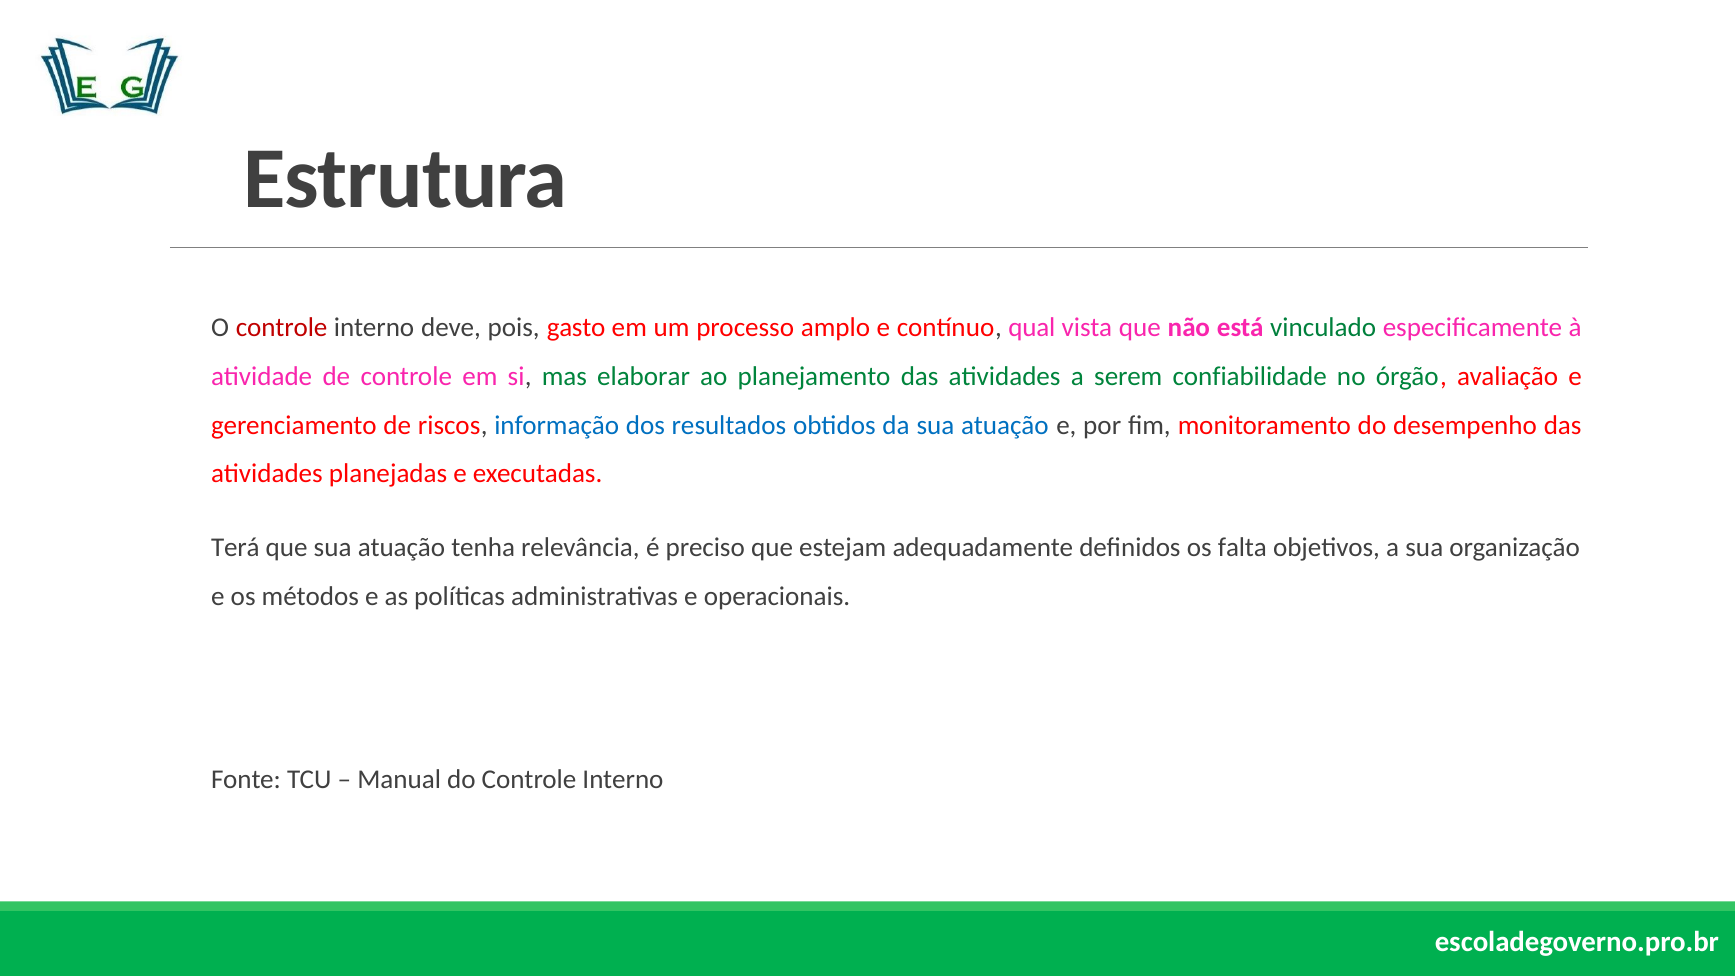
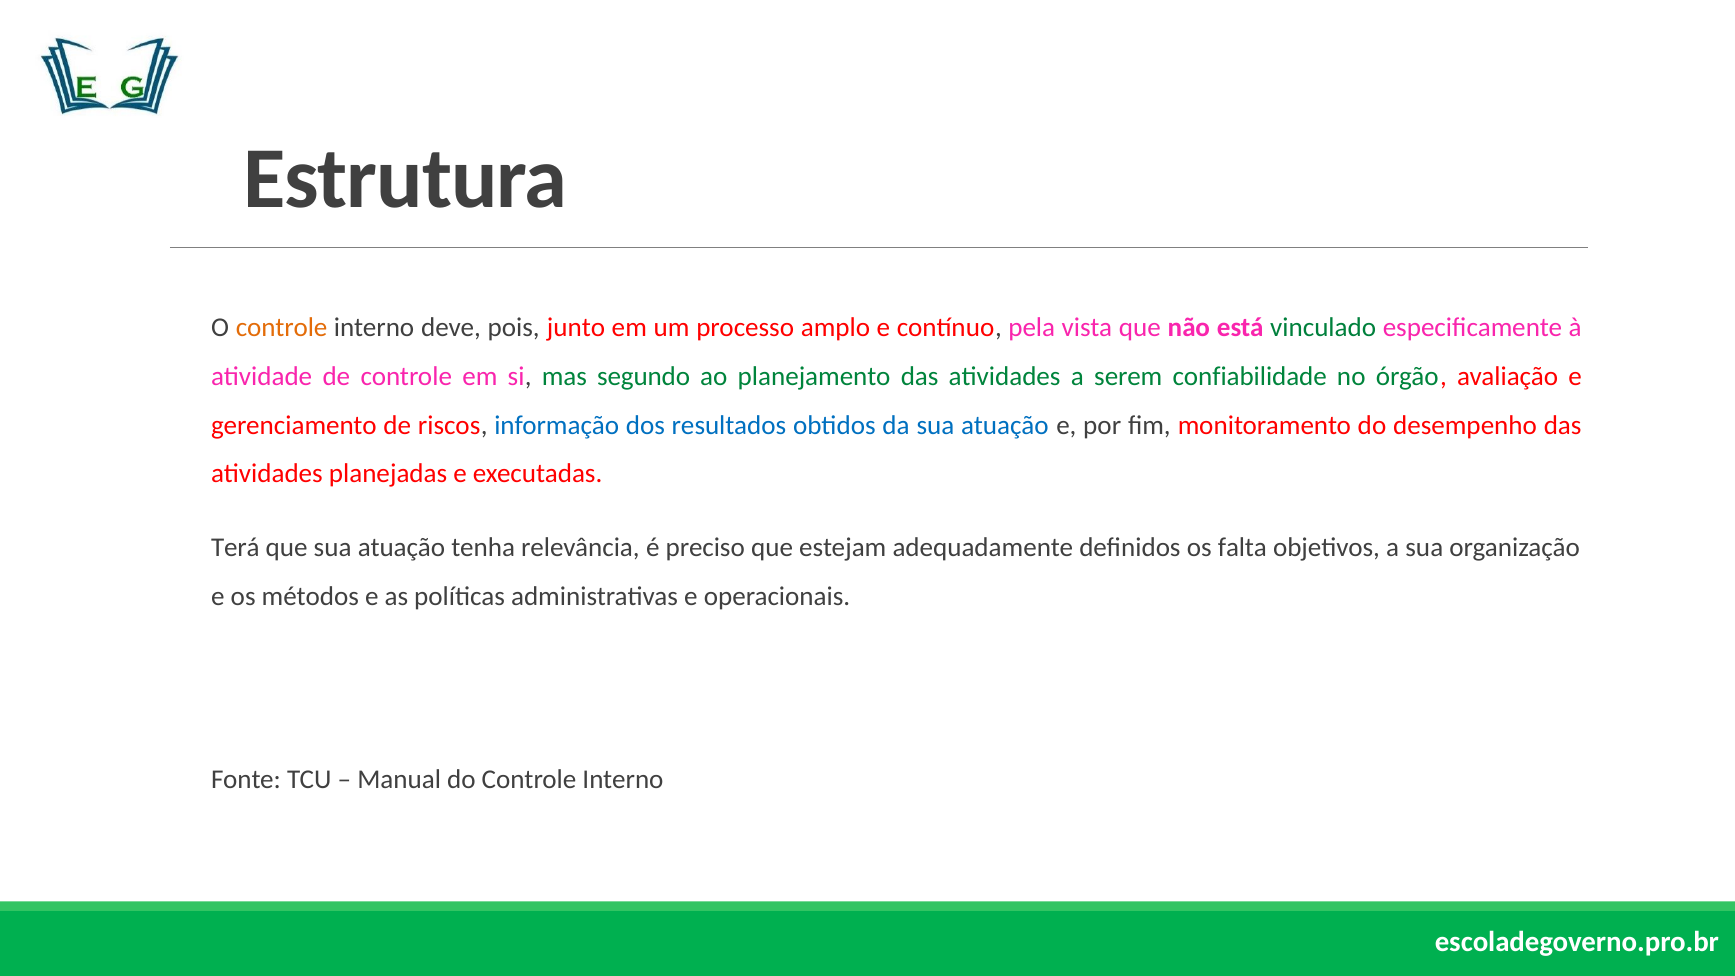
controle at (282, 328) colour: red -> orange
gasto: gasto -> junto
qual: qual -> pela
elaborar: elaborar -> segundo
